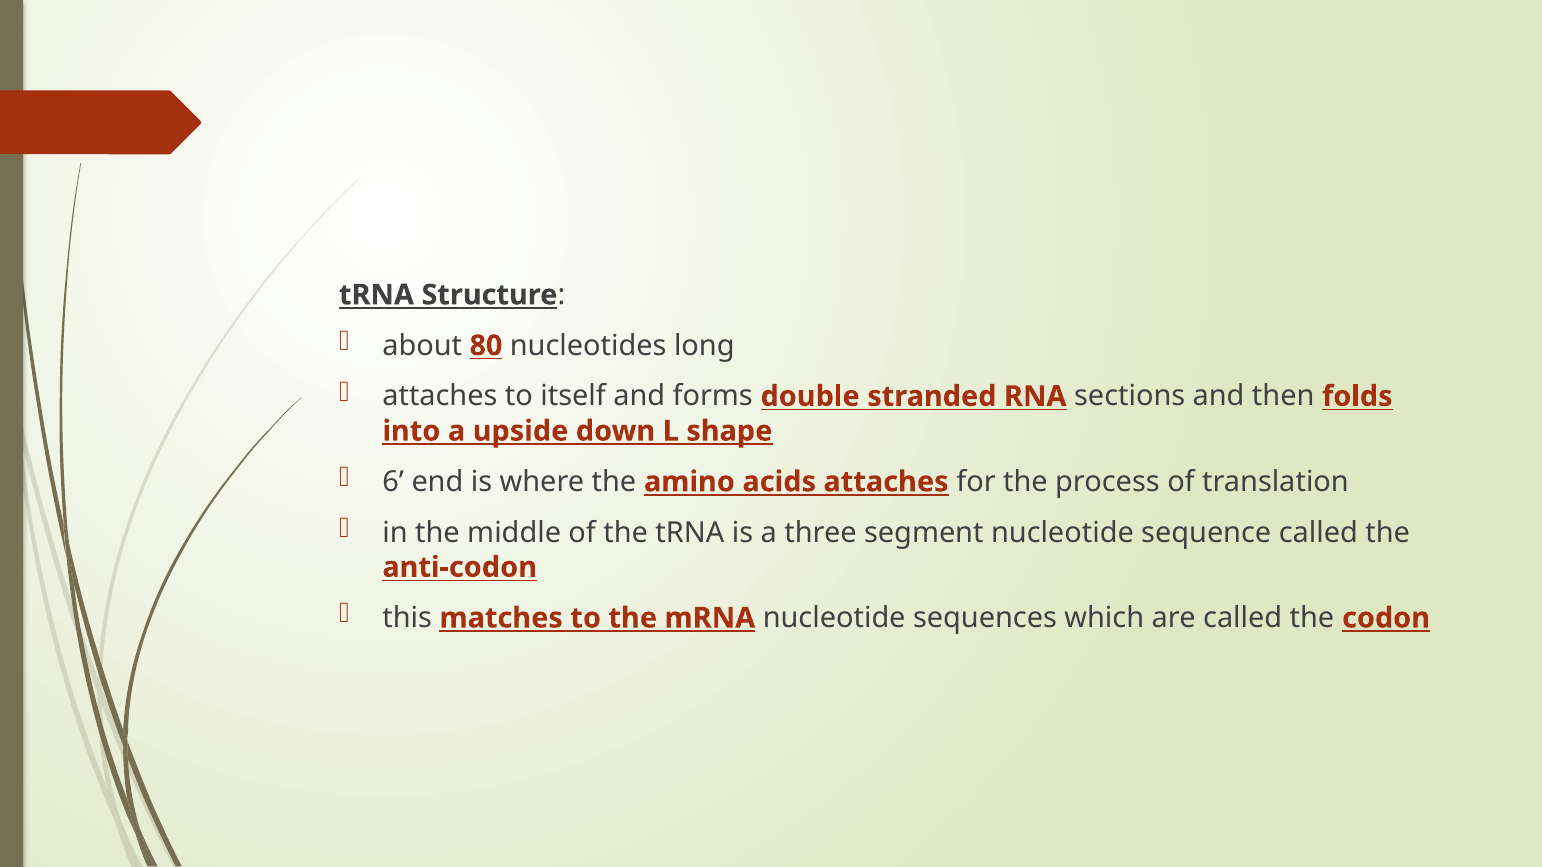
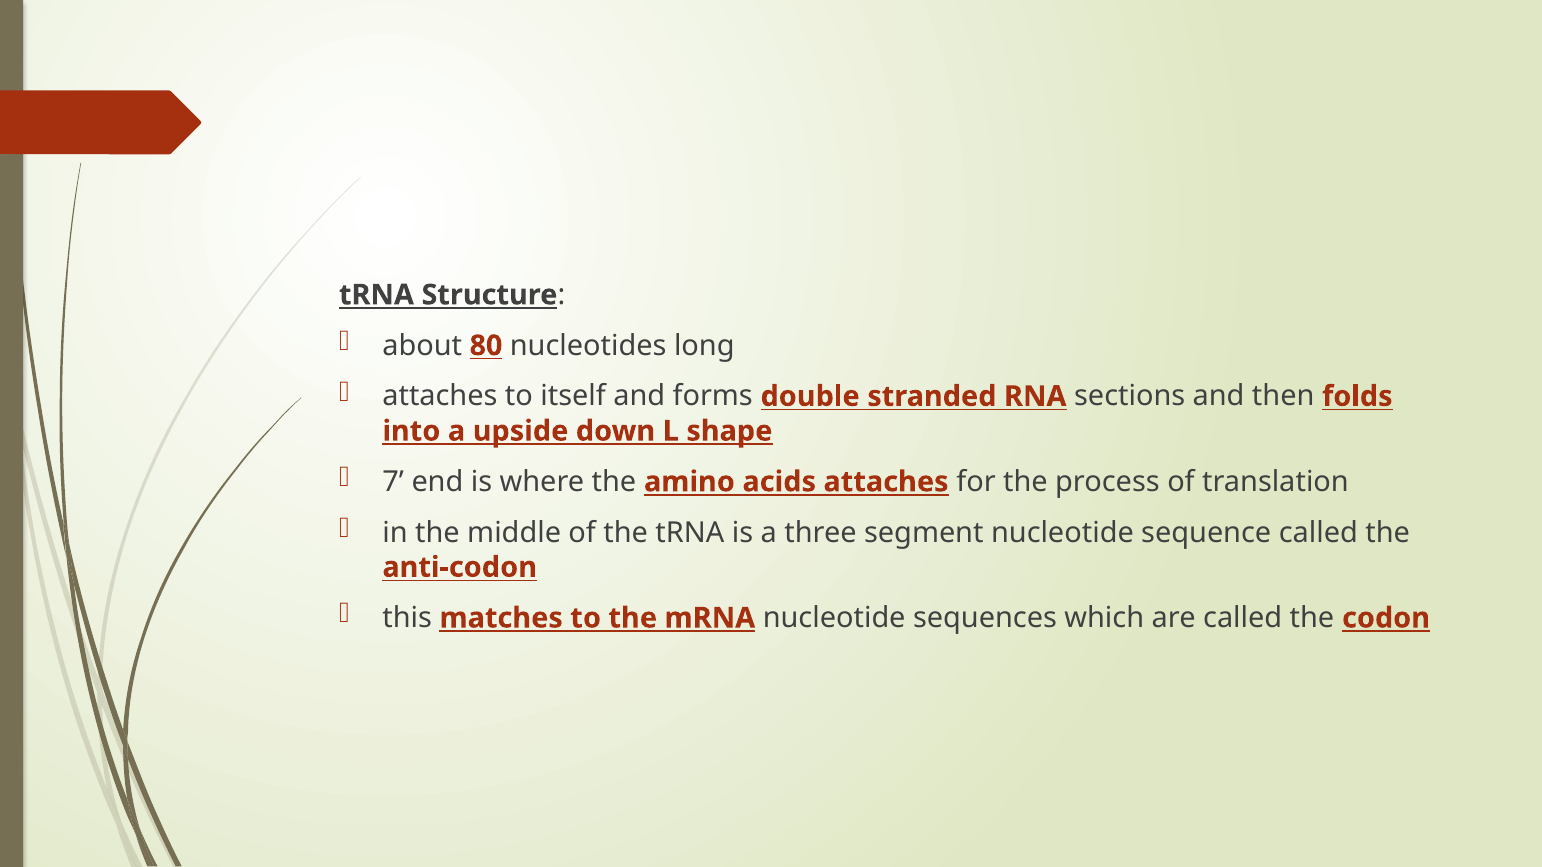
6: 6 -> 7
